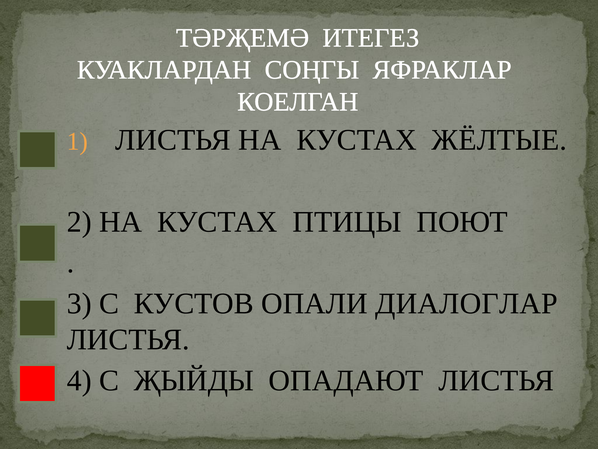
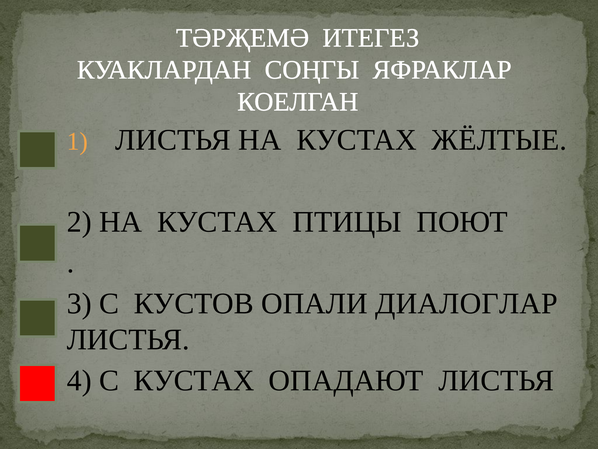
С ҖЫЙДЫ: ҖЫЙДЫ -> КУСТАХ
